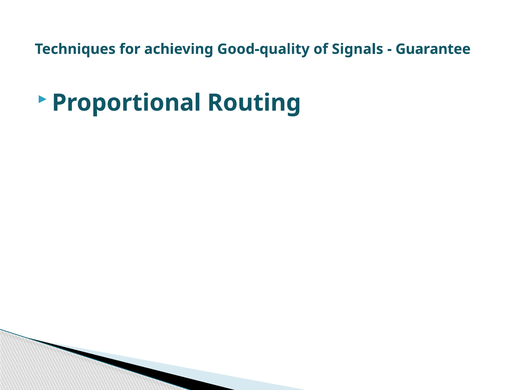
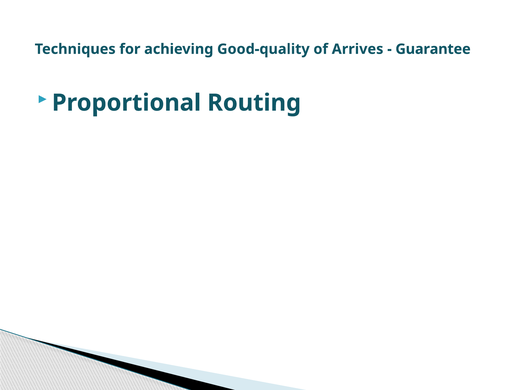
Signals: Signals -> Arrives
